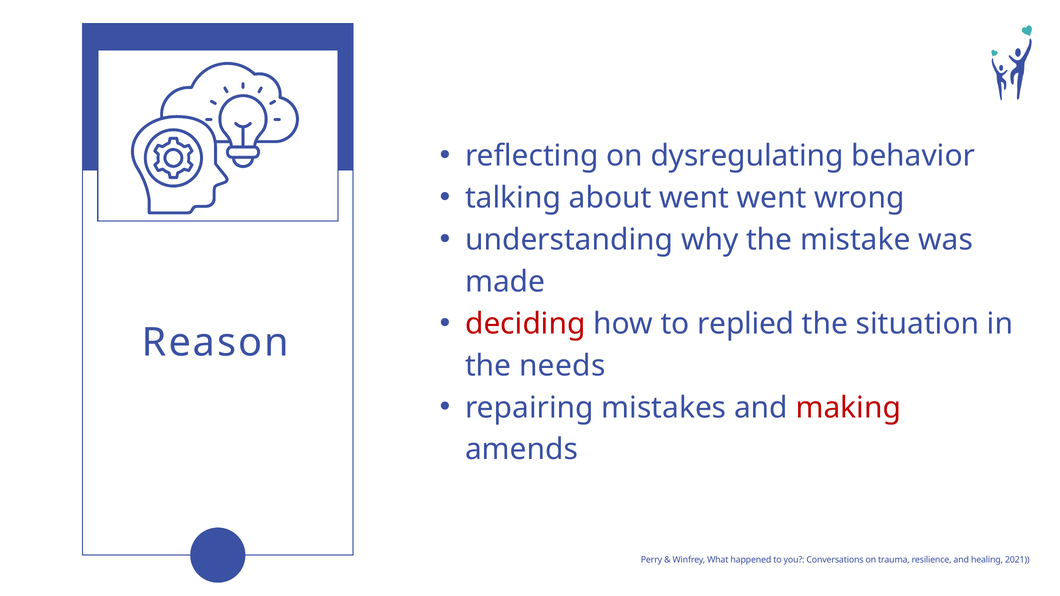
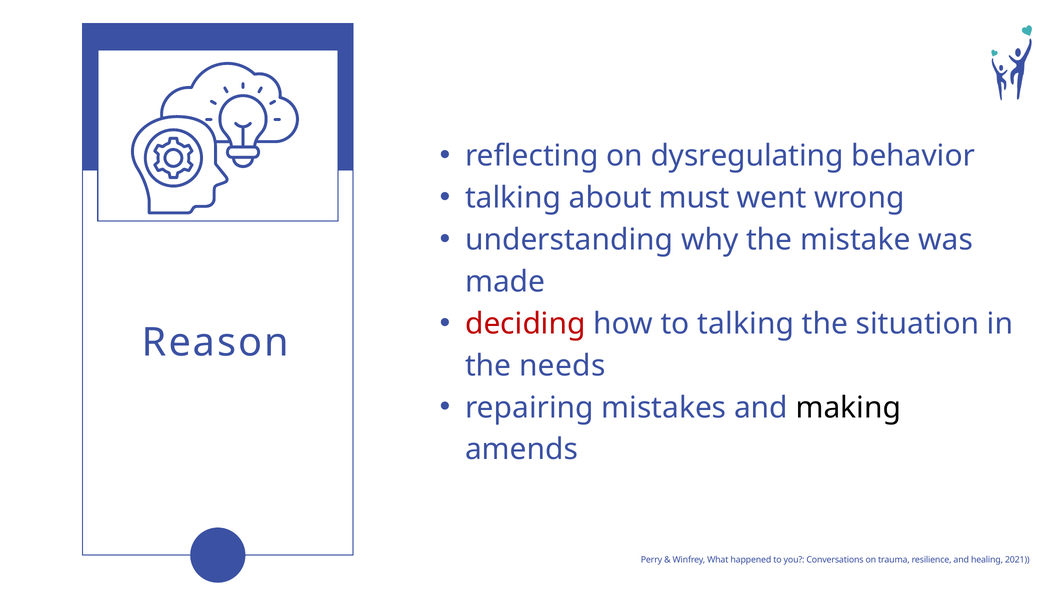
about went: went -> must
to replied: replied -> talking
making colour: red -> black
